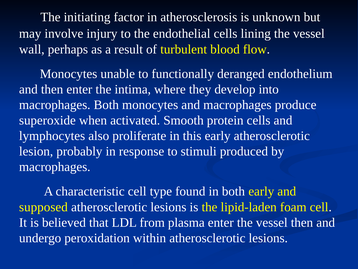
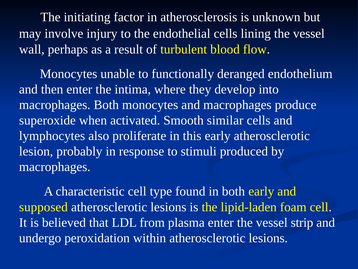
protein: protein -> similar
vessel then: then -> strip
